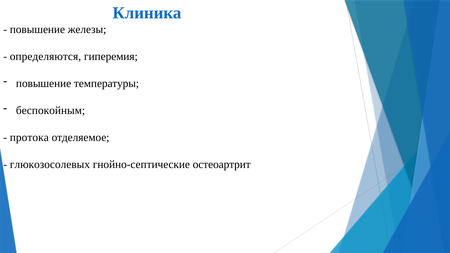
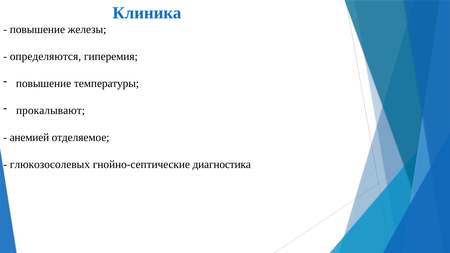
беспокойным: беспокойным -> прокалывают
протока: протока -> анемией
остеоартрит: остеоартрит -> диагностика
